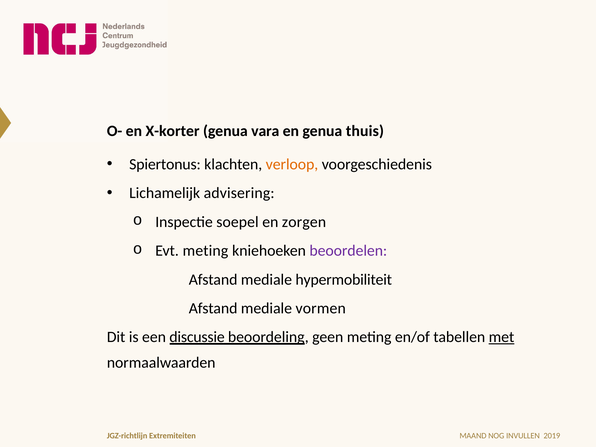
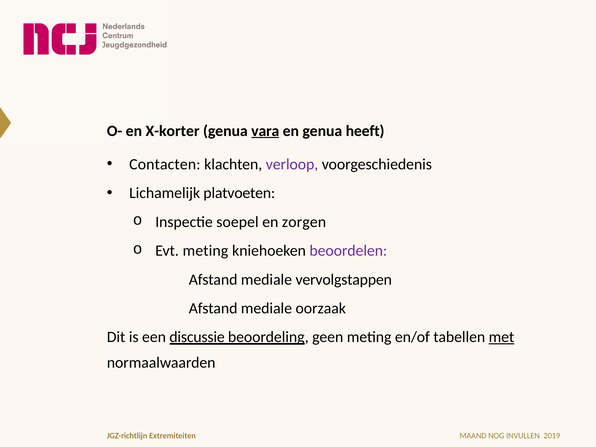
vara underline: none -> present
thuis: thuis -> heeft
Spiertonus: Spiertonus -> Contacten
verloop colour: orange -> purple
advisering: advisering -> platvoeten
hypermobiliteit: hypermobiliteit -> vervolgstappen
vormen: vormen -> oorzaak
